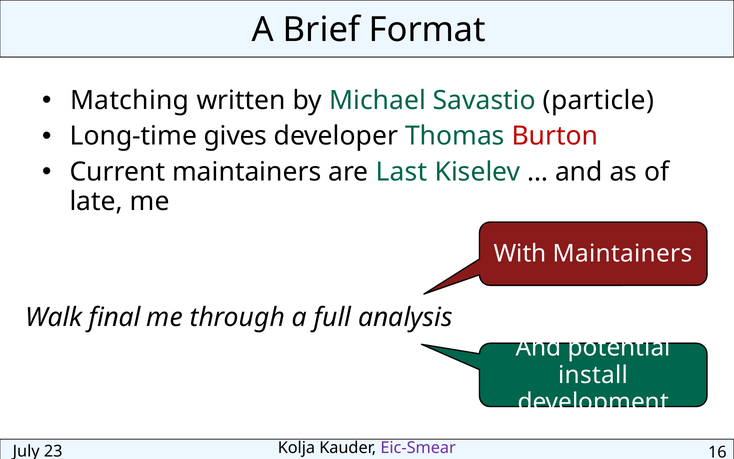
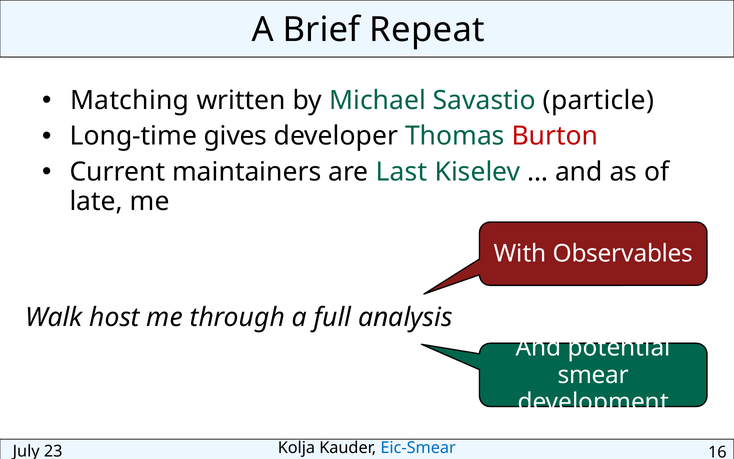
Format: Format -> Repeat
With Maintainers: Maintainers -> Observables
final: final -> host
install: install -> smear
Eic-Smear colour: purple -> blue
